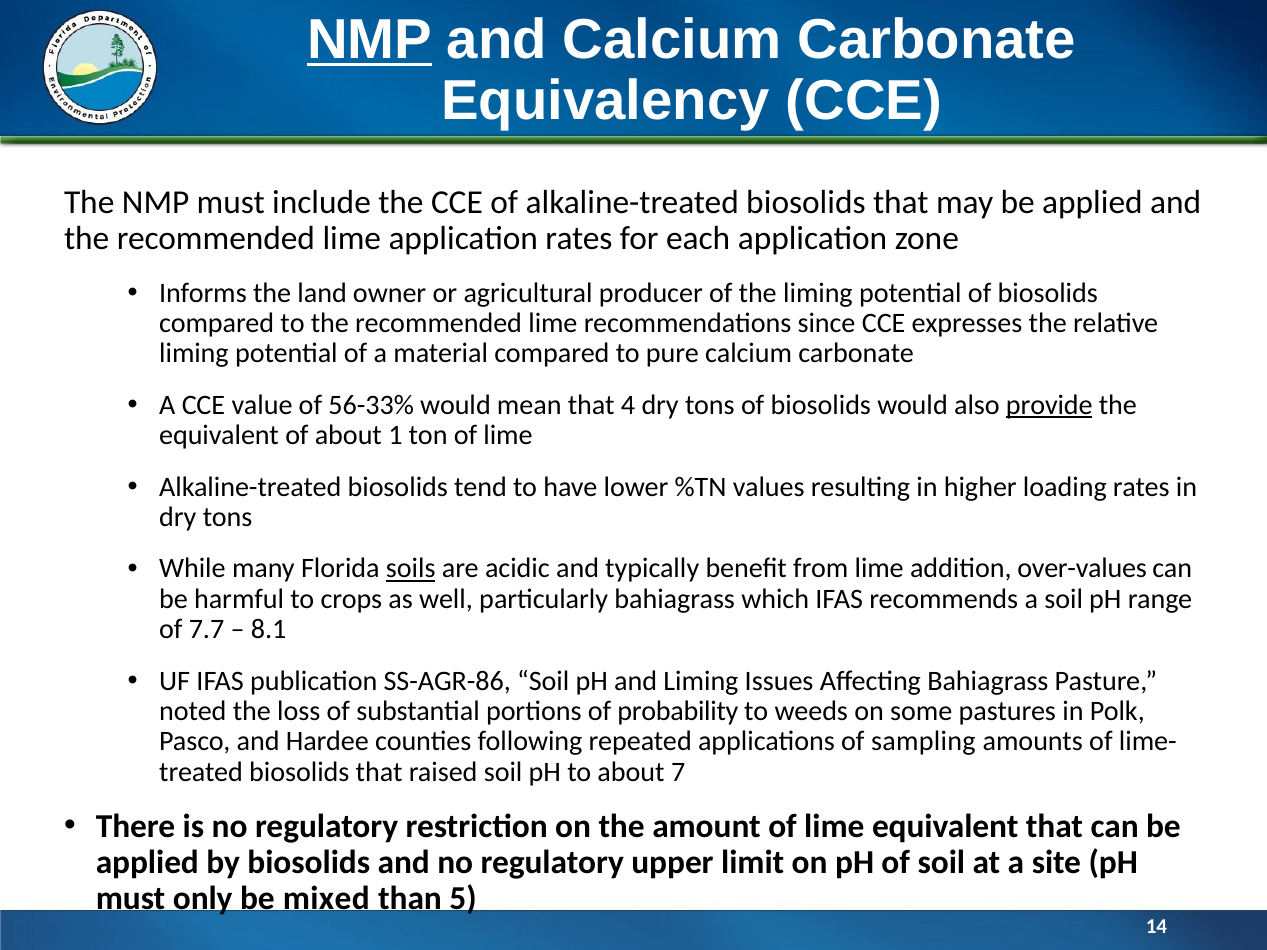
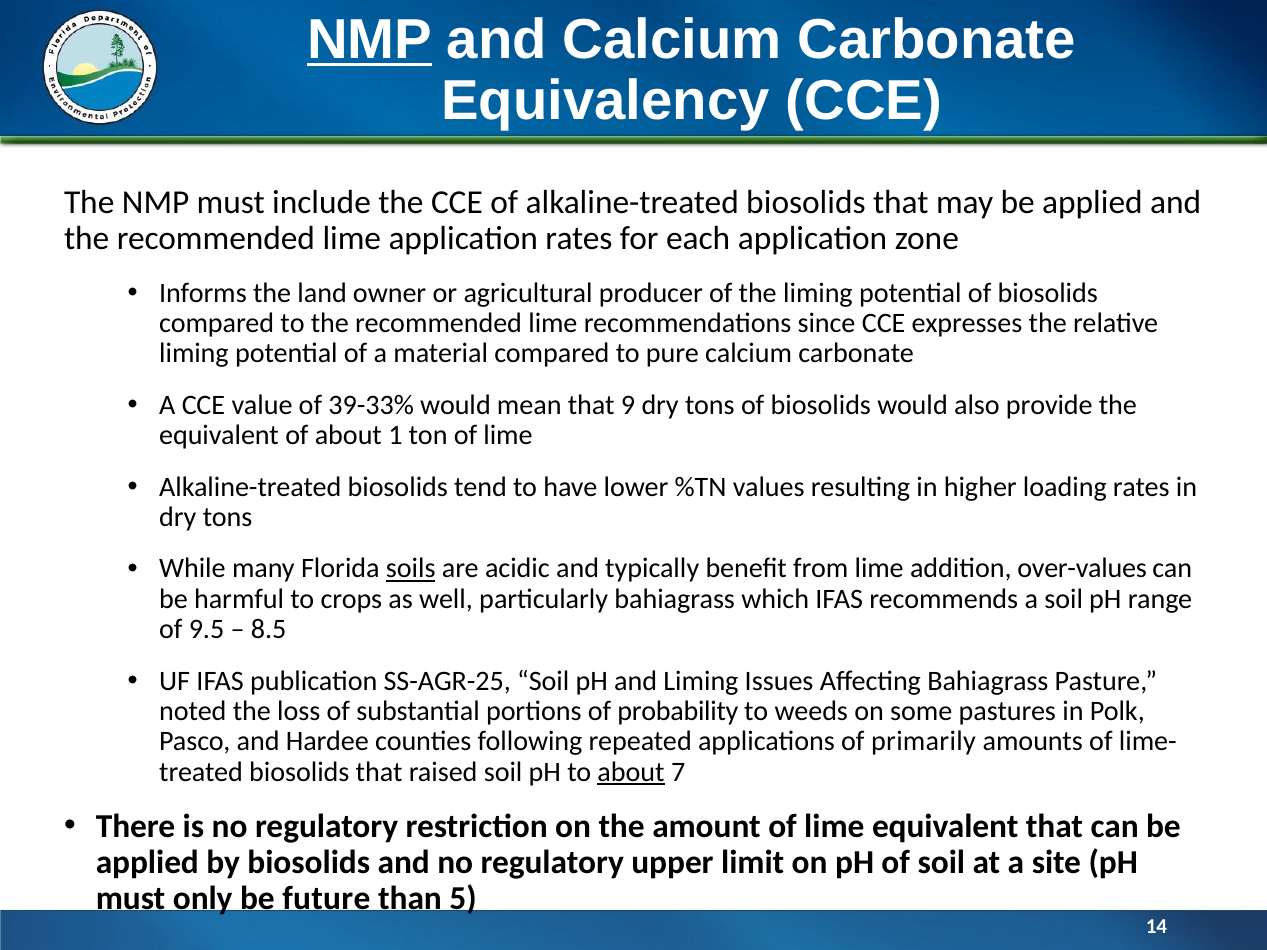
56-33%: 56-33% -> 39-33%
4: 4 -> 9
provide underline: present -> none
7.7: 7.7 -> 9.5
8.1: 8.1 -> 8.5
SS-AGR-86: SS-AGR-86 -> SS-AGR-25
sampling: sampling -> primarily
about at (631, 772) underline: none -> present
mixed: mixed -> future
